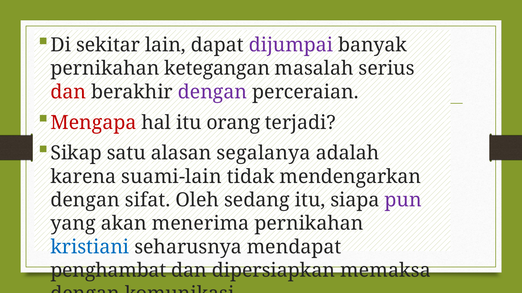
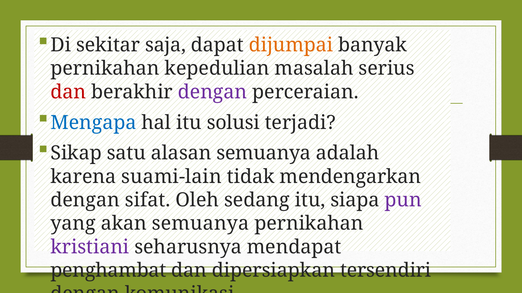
lain: lain -> saja
dijumpai colour: purple -> orange
ketegangan: ketegangan -> kepedulian
Mengapa colour: red -> blue
orang: orang -> solusi
alasan segalanya: segalanya -> semuanya
akan menerima: menerima -> semuanya
kristiani colour: blue -> purple
memaksa: memaksa -> tersendiri
